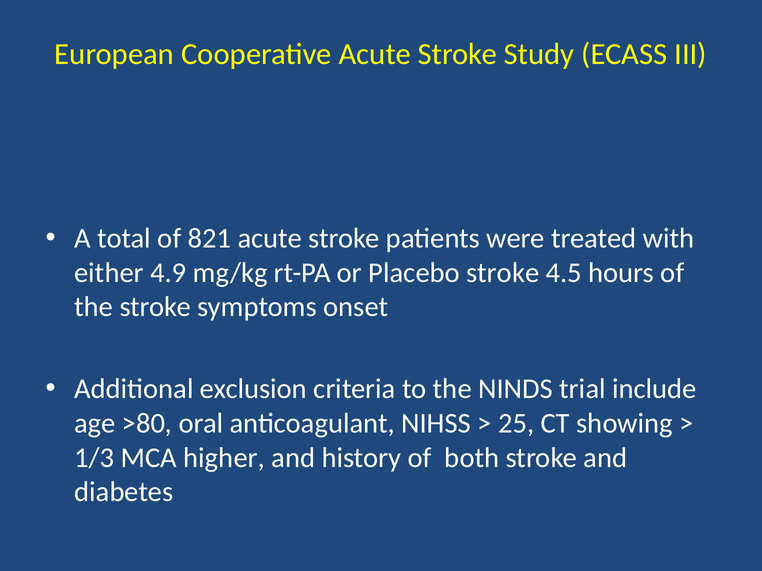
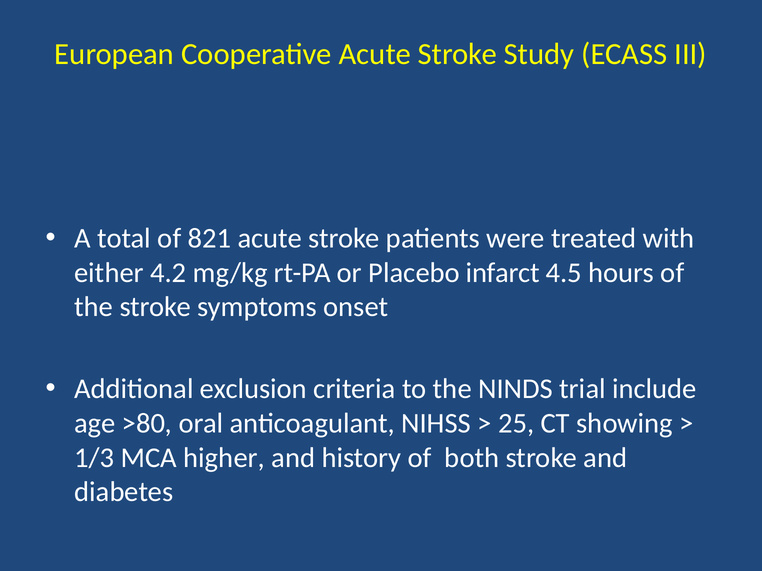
4.9: 4.9 -> 4.2
Placebo stroke: stroke -> infarct
